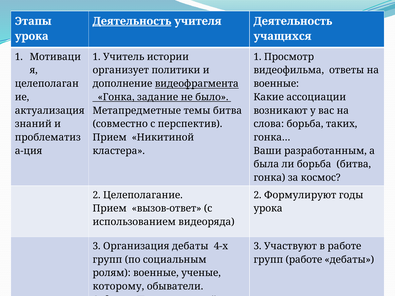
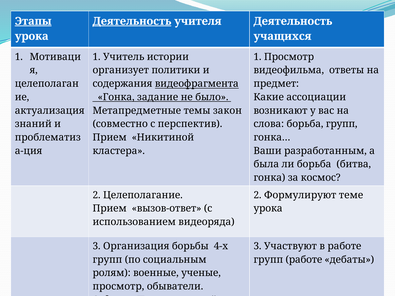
Этапы underline: none -> present
дополнение: дополнение -> содержания
военные at (276, 84): военные -> предмет
темы битва: битва -> закон
борьба таких: таких -> групп
годы: годы -> теме
Организация дебаты: дебаты -> борьбы
которому at (118, 287): которому -> просмотр
